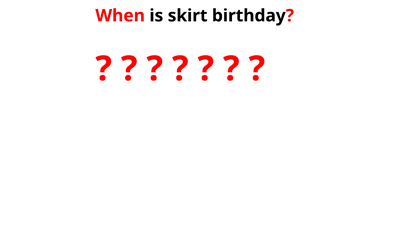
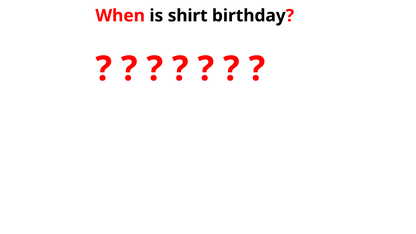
skirt: skirt -> shirt
